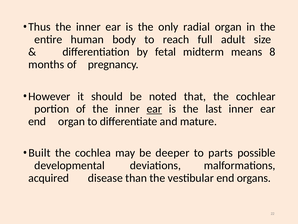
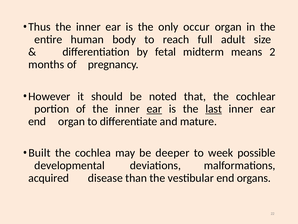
radial: radial -> occur
8: 8 -> 2
last underline: none -> present
parts: parts -> week
